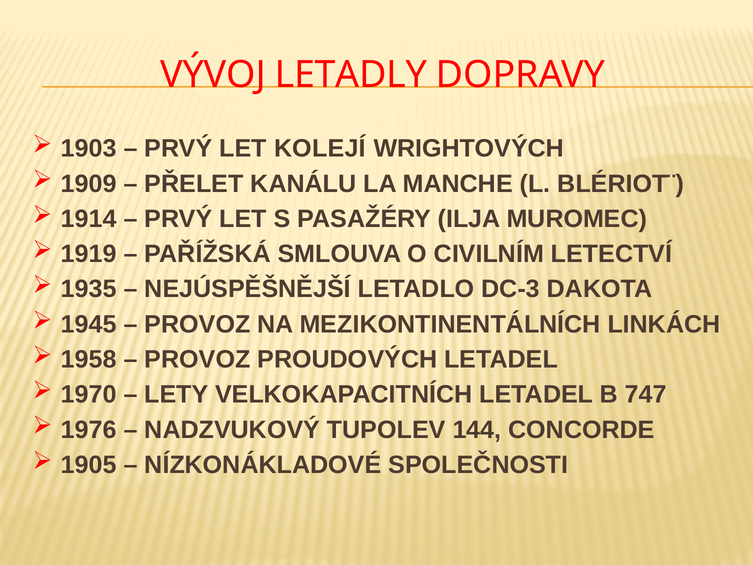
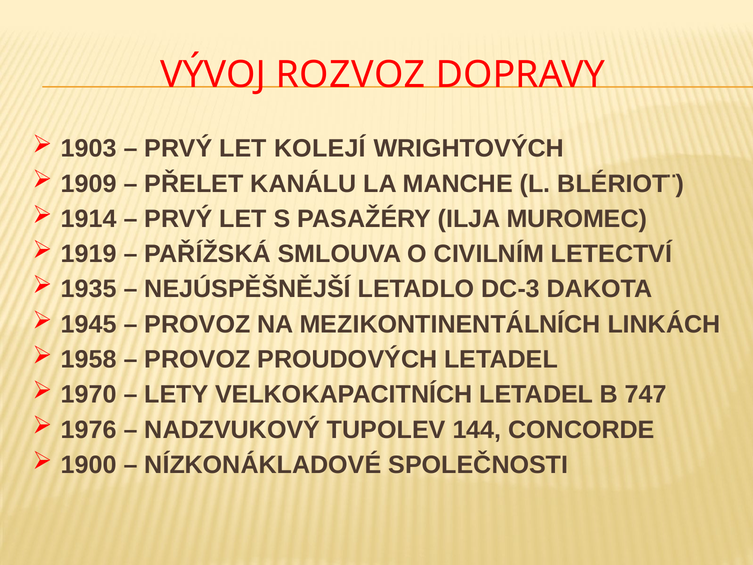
LETADLY: LETADLY -> ROZVOZ
1905: 1905 -> 1900
